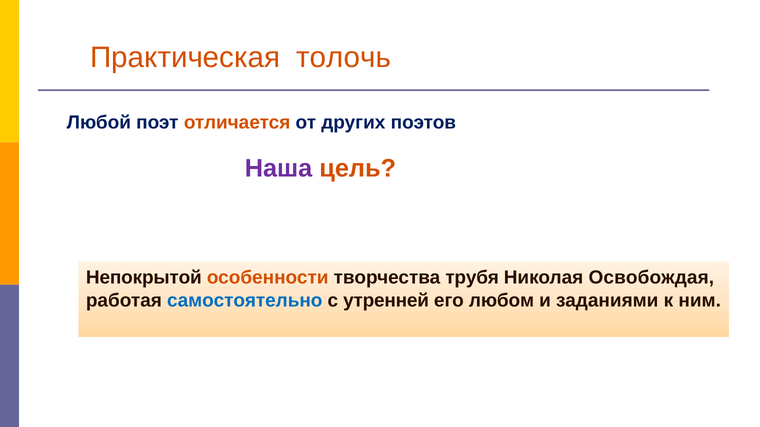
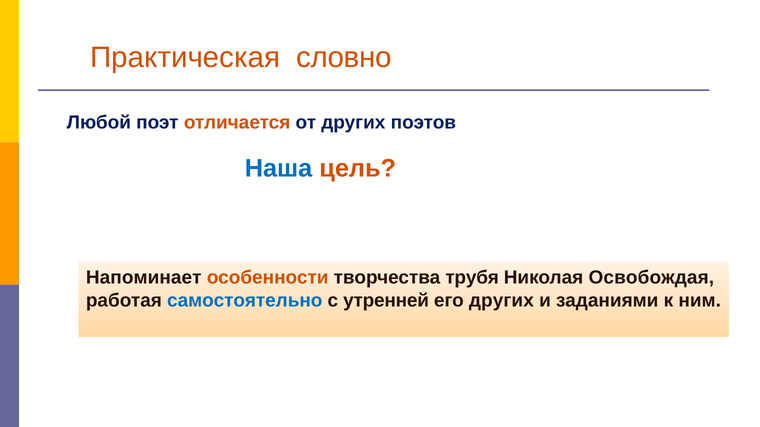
толочь: толочь -> словно
Наша colour: purple -> blue
Непокрытой: Непокрытой -> Напоминает
его любом: любом -> других
